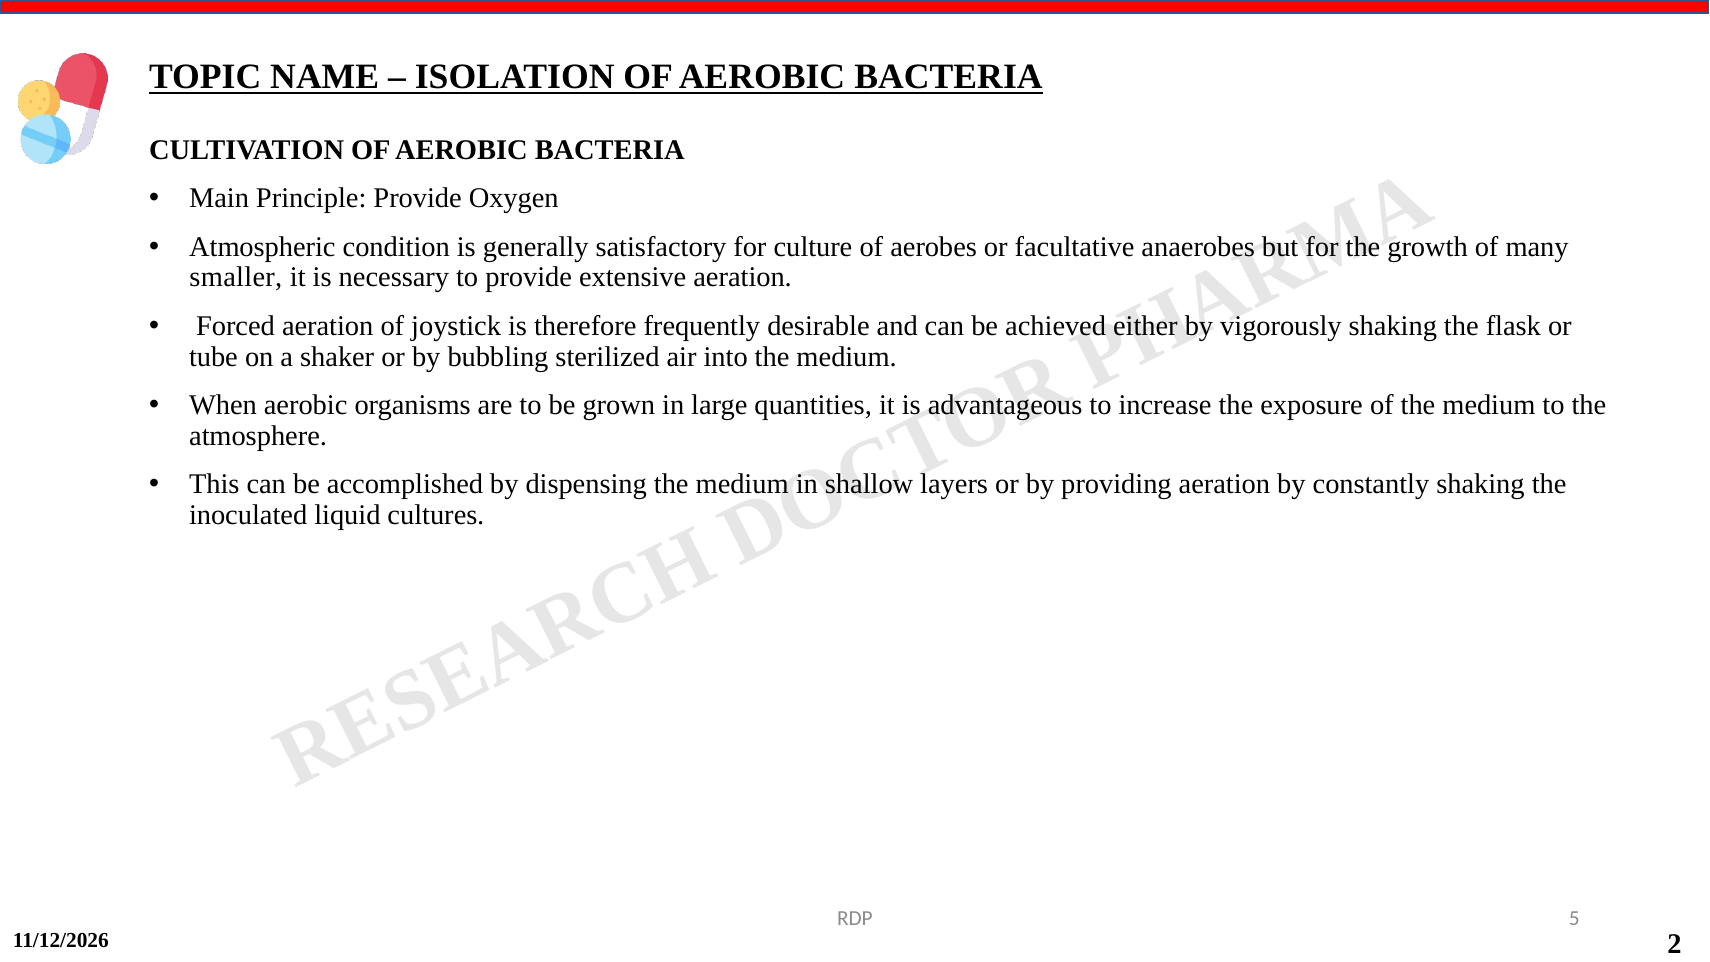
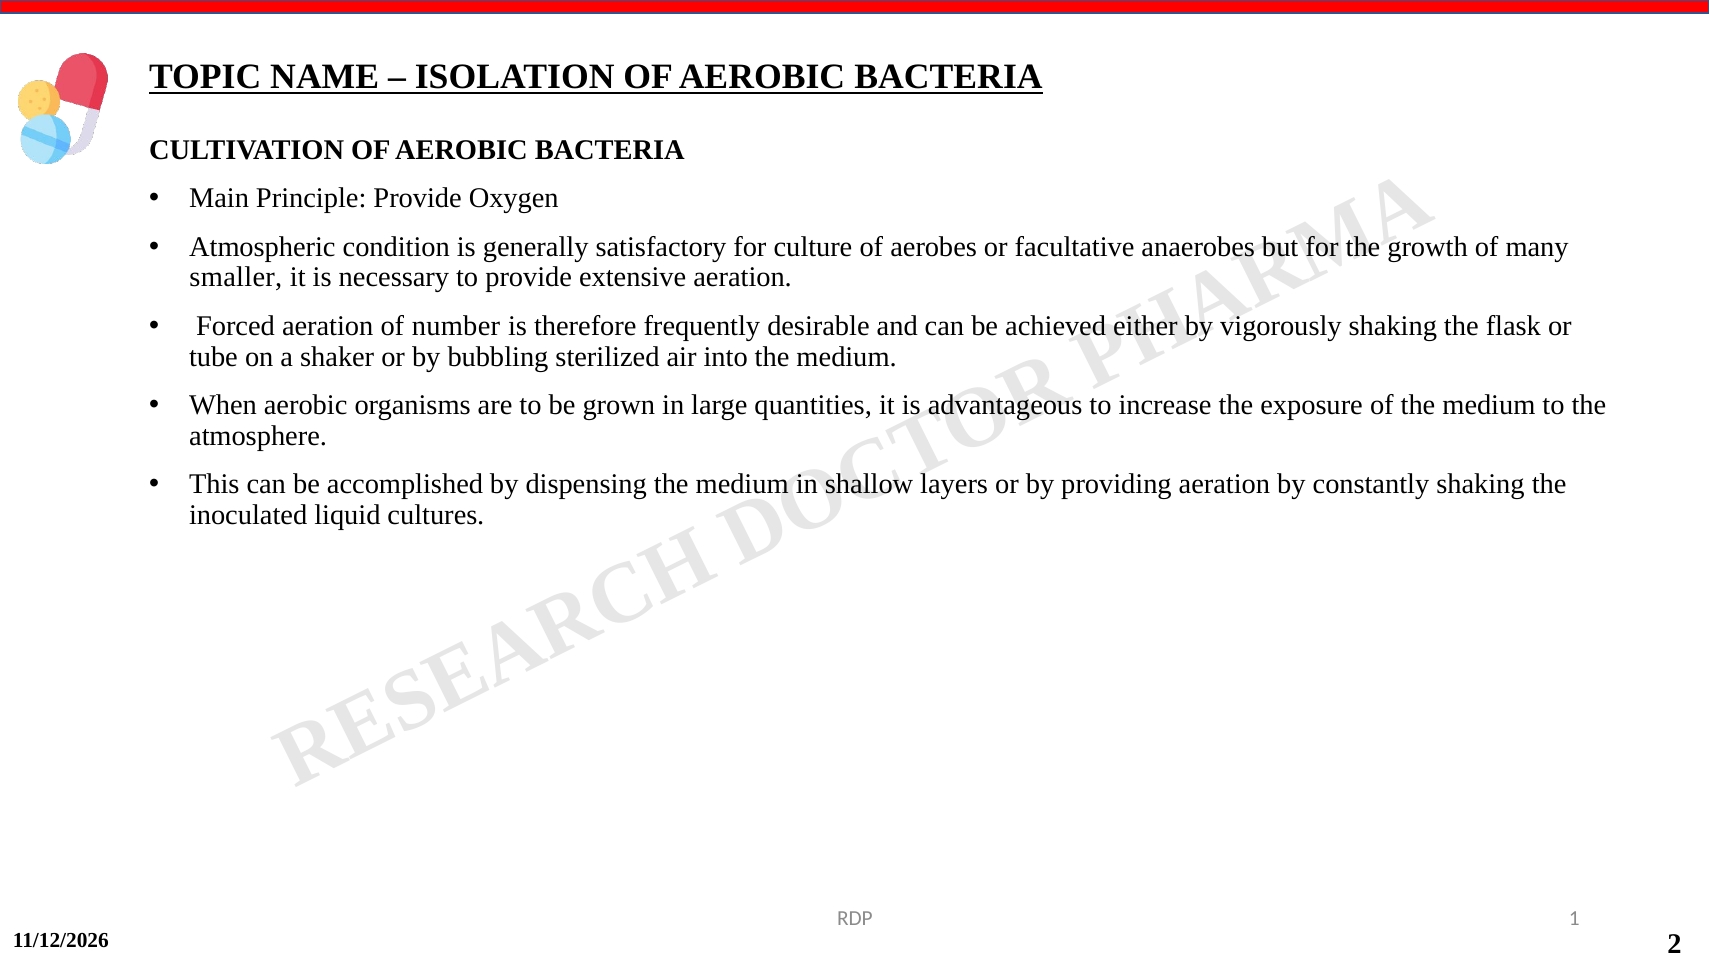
joystick: joystick -> number
5: 5 -> 1
